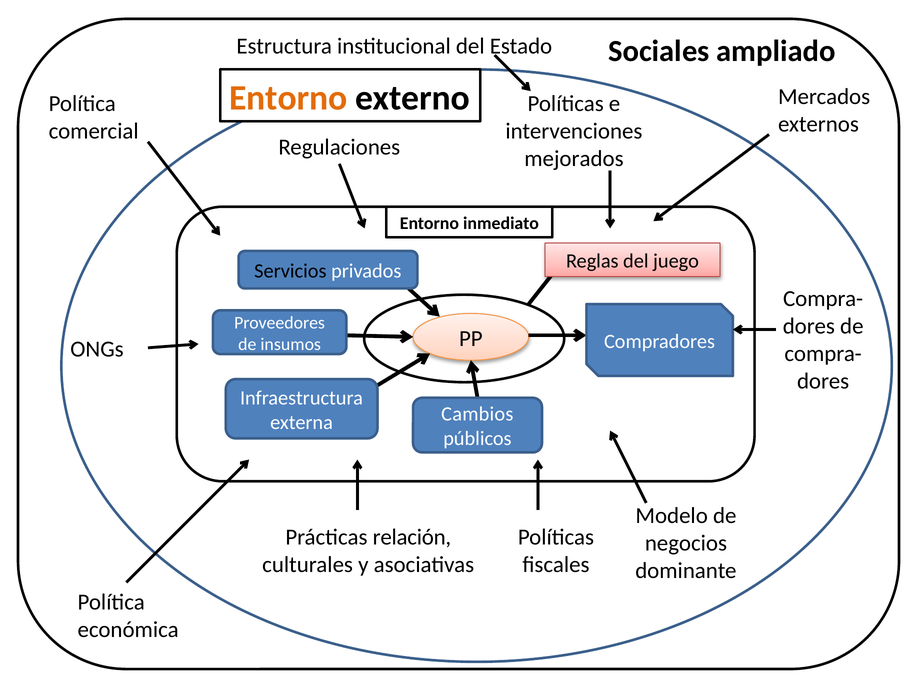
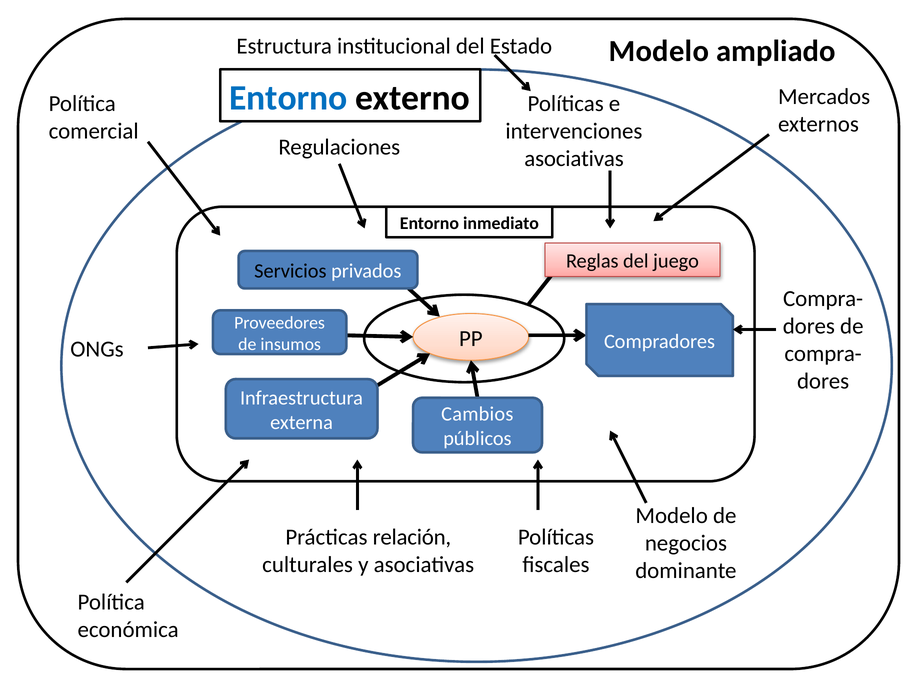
Sociales at (659, 51): Sociales -> Modelo
Entorno at (288, 98) colour: orange -> blue
mejorados at (574, 159): mejorados -> asociativas
